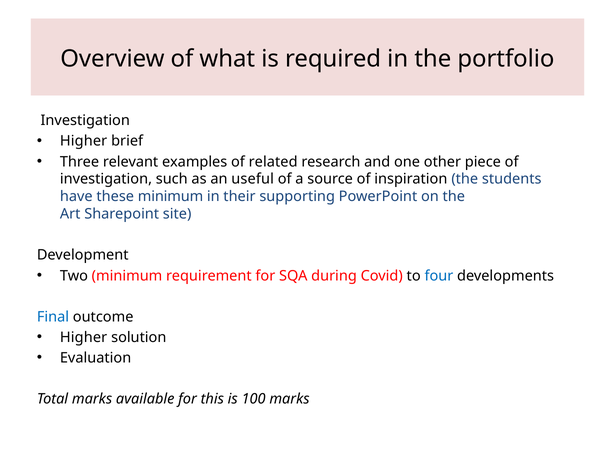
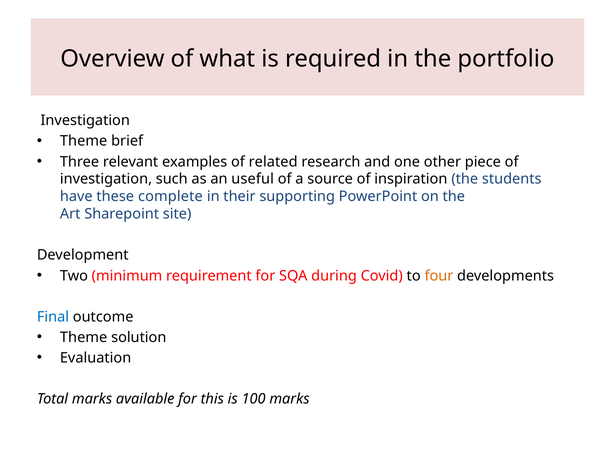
Higher at (84, 141): Higher -> Theme
these minimum: minimum -> complete
four colour: blue -> orange
Higher at (84, 337): Higher -> Theme
